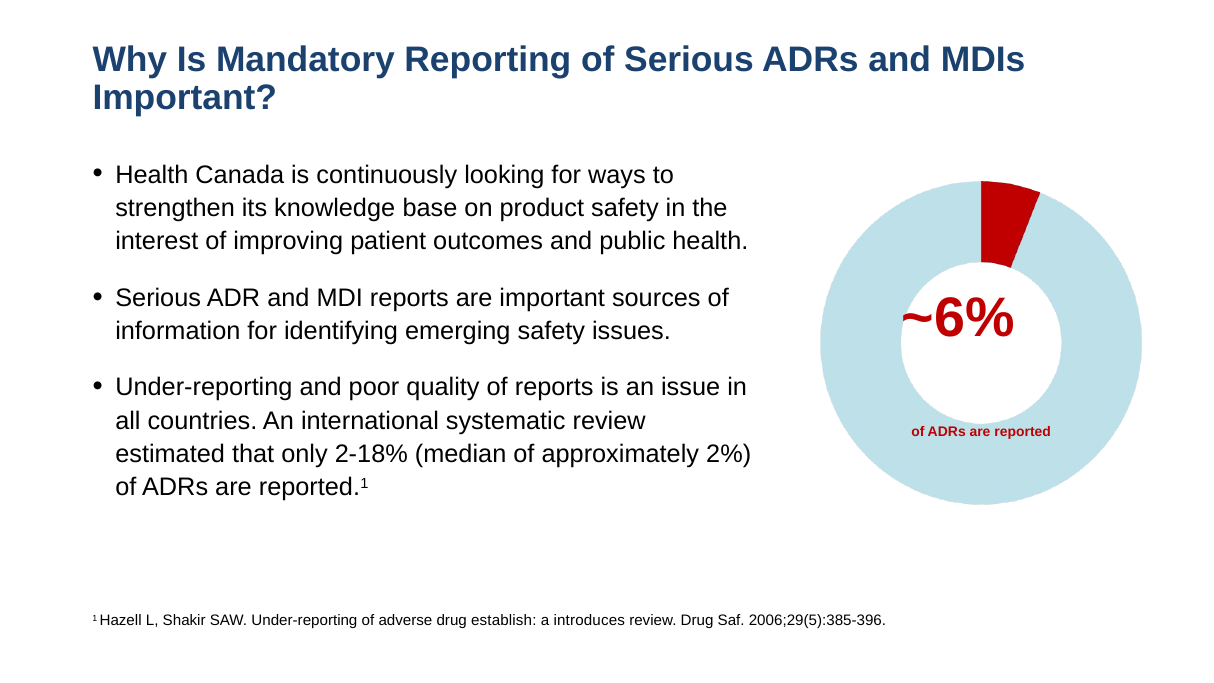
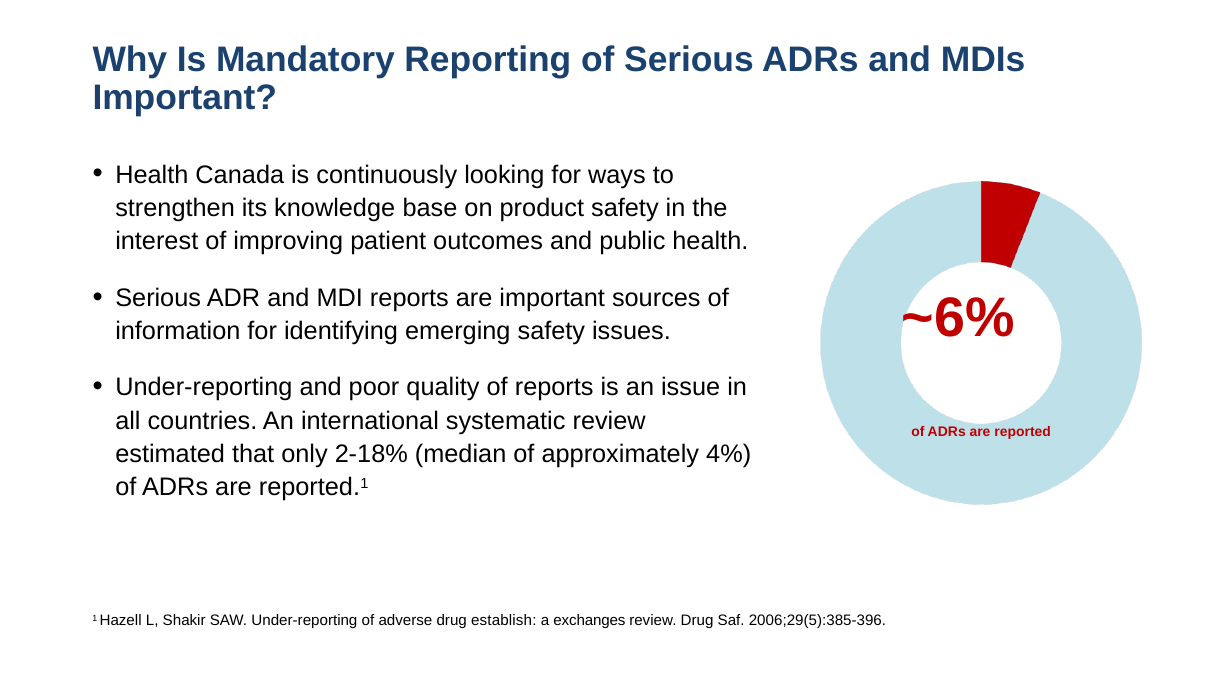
2%: 2% -> 4%
introduces: introduces -> exchanges
